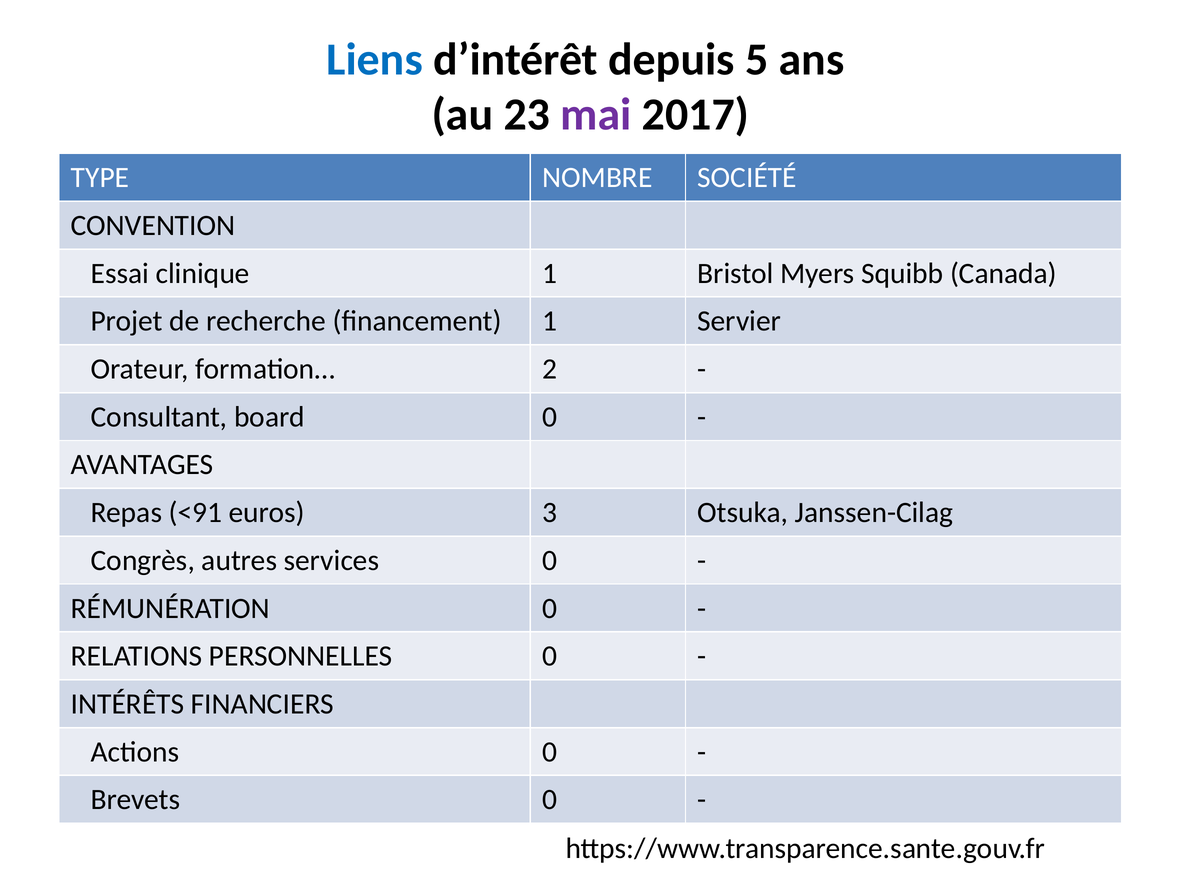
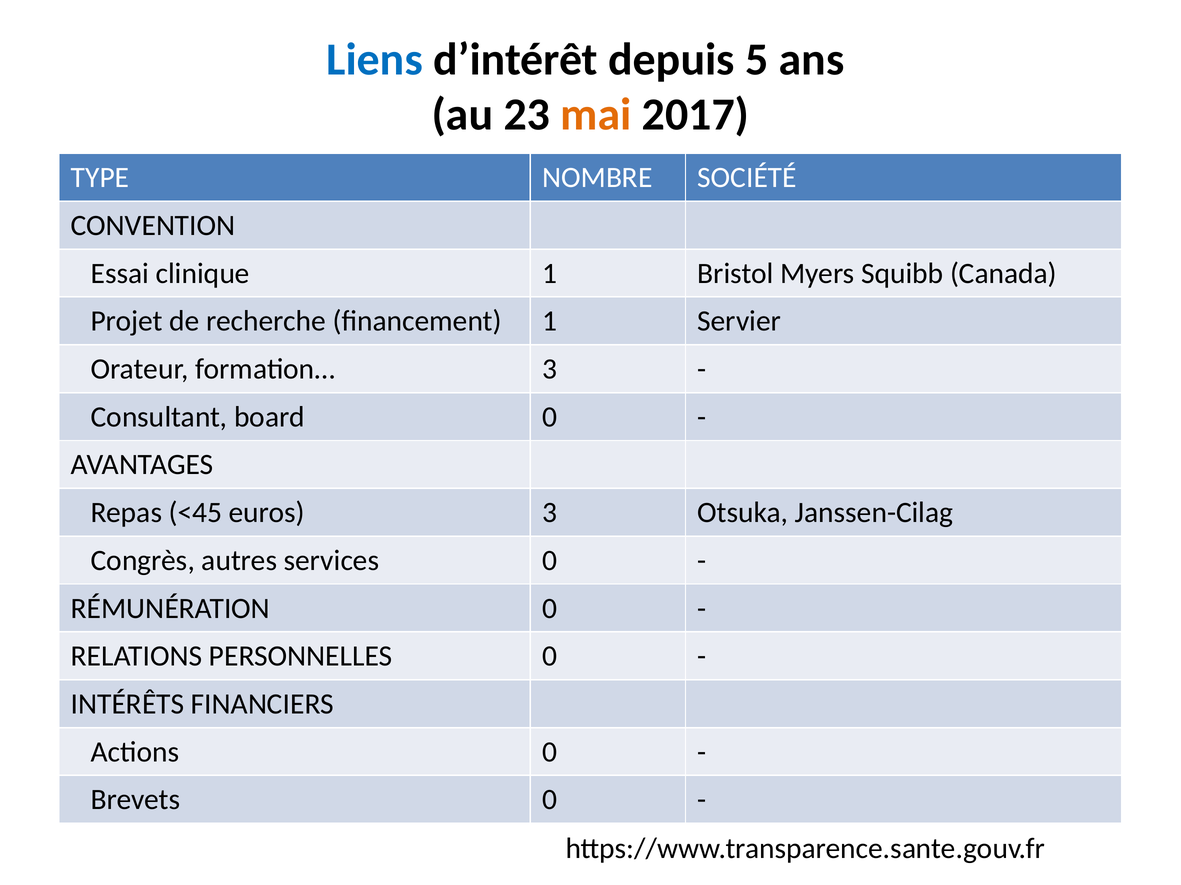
mai colour: purple -> orange
formation… 2: 2 -> 3
<91: <91 -> <45
